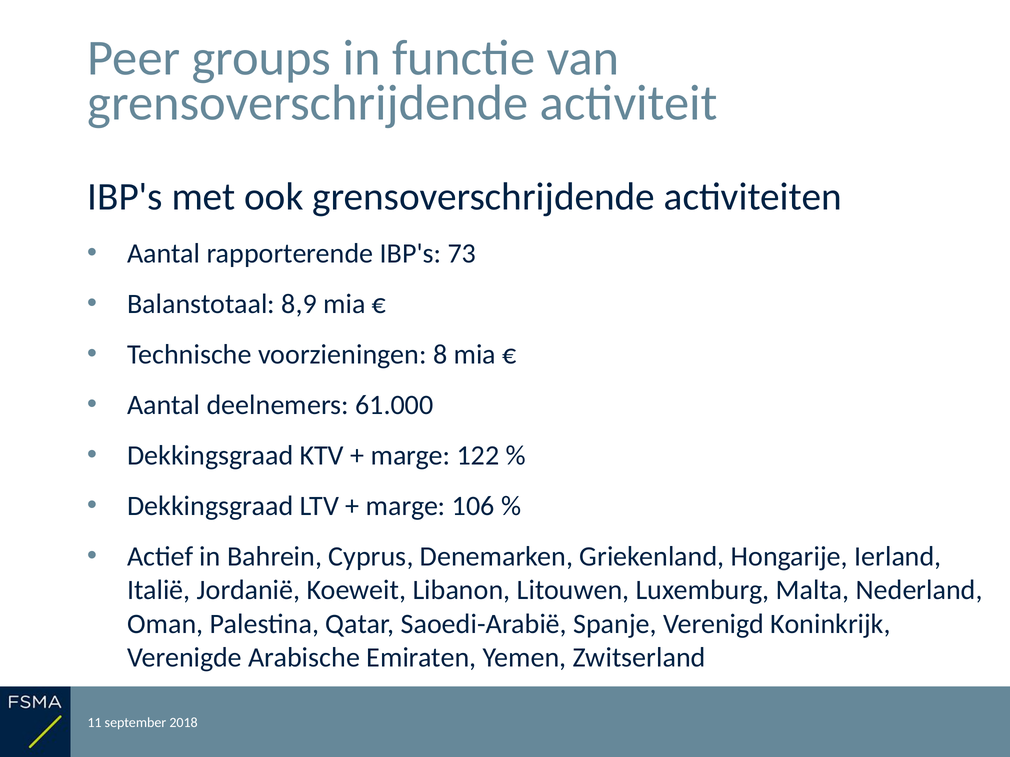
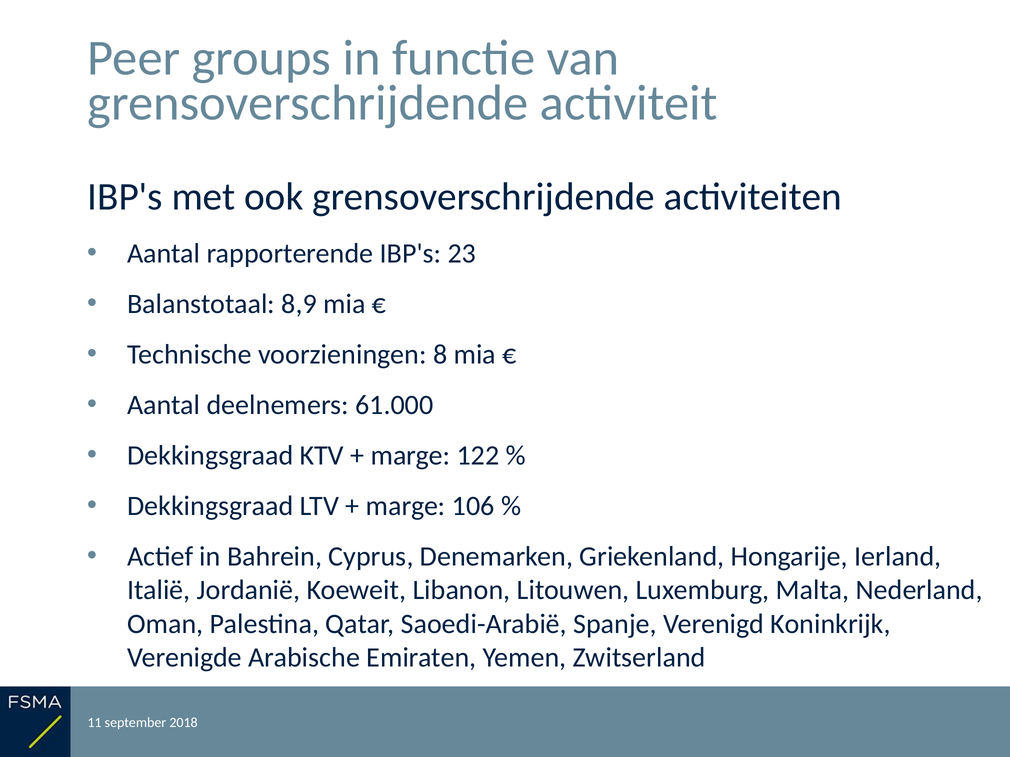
73: 73 -> 23
